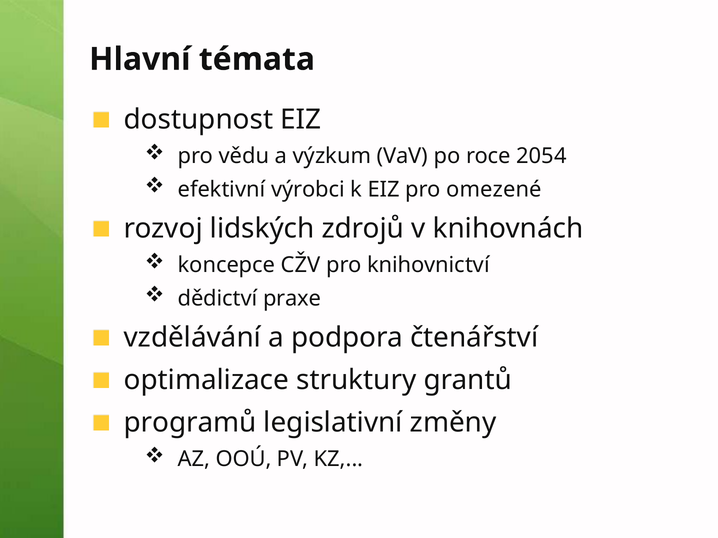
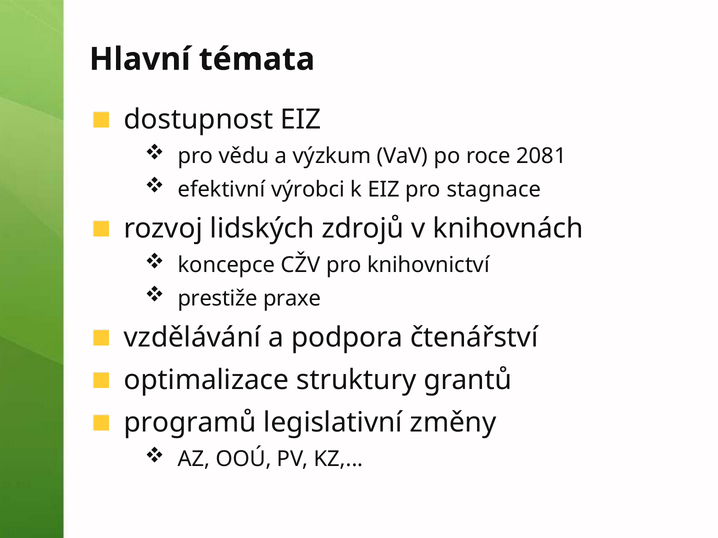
2054: 2054 -> 2081
omezené: omezené -> stagnace
dědictví: dědictví -> prestiže
